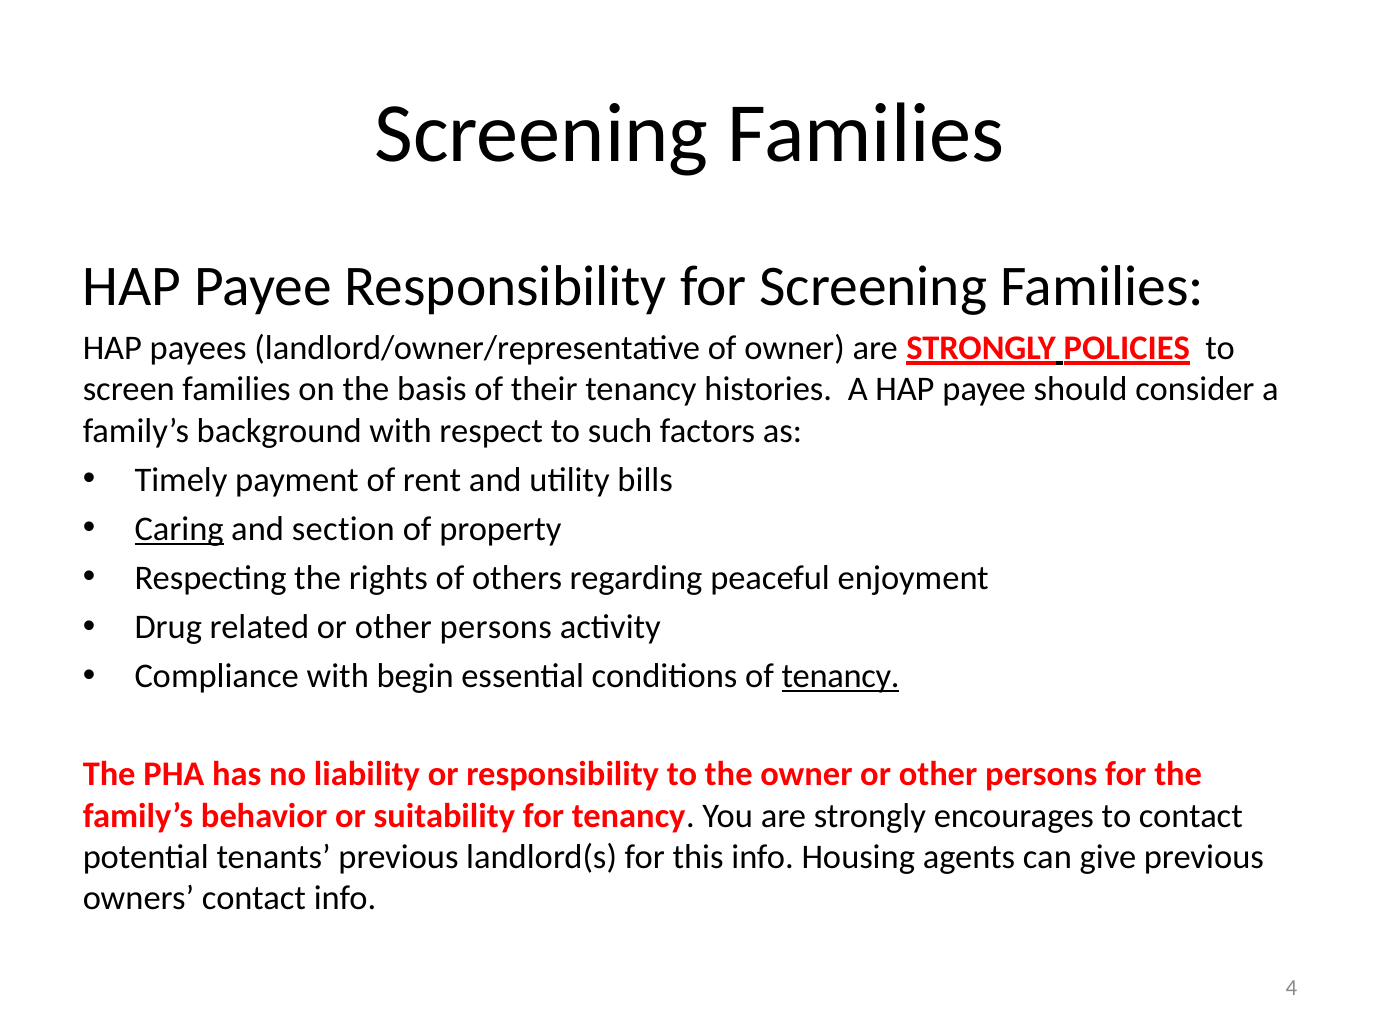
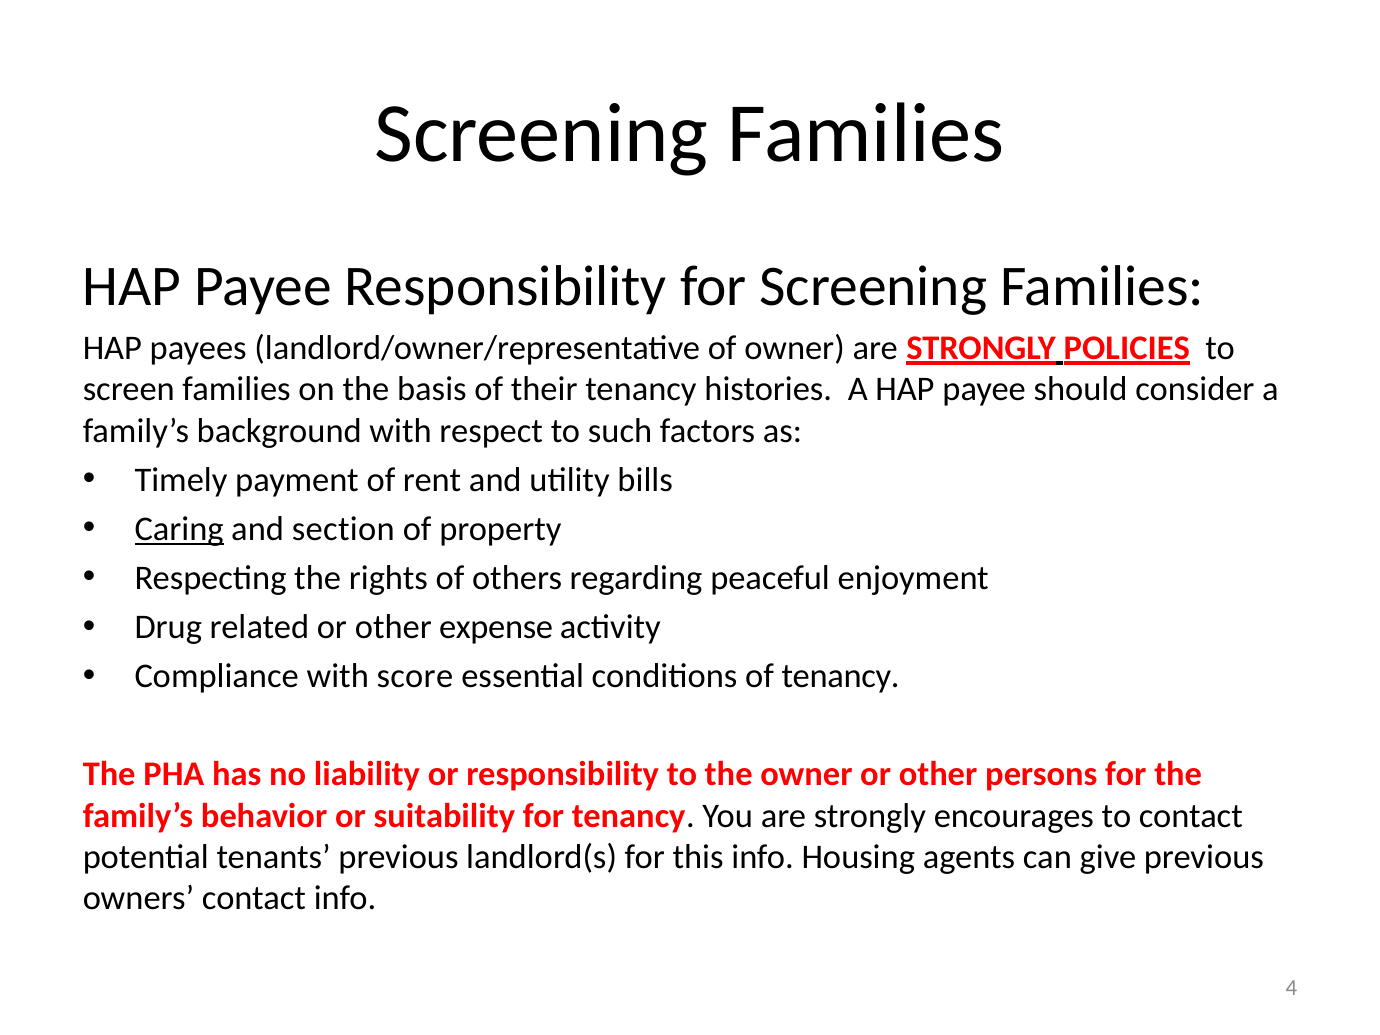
related or other persons: persons -> expense
begin: begin -> score
tenancy at (840, 676) underline: present -> none
